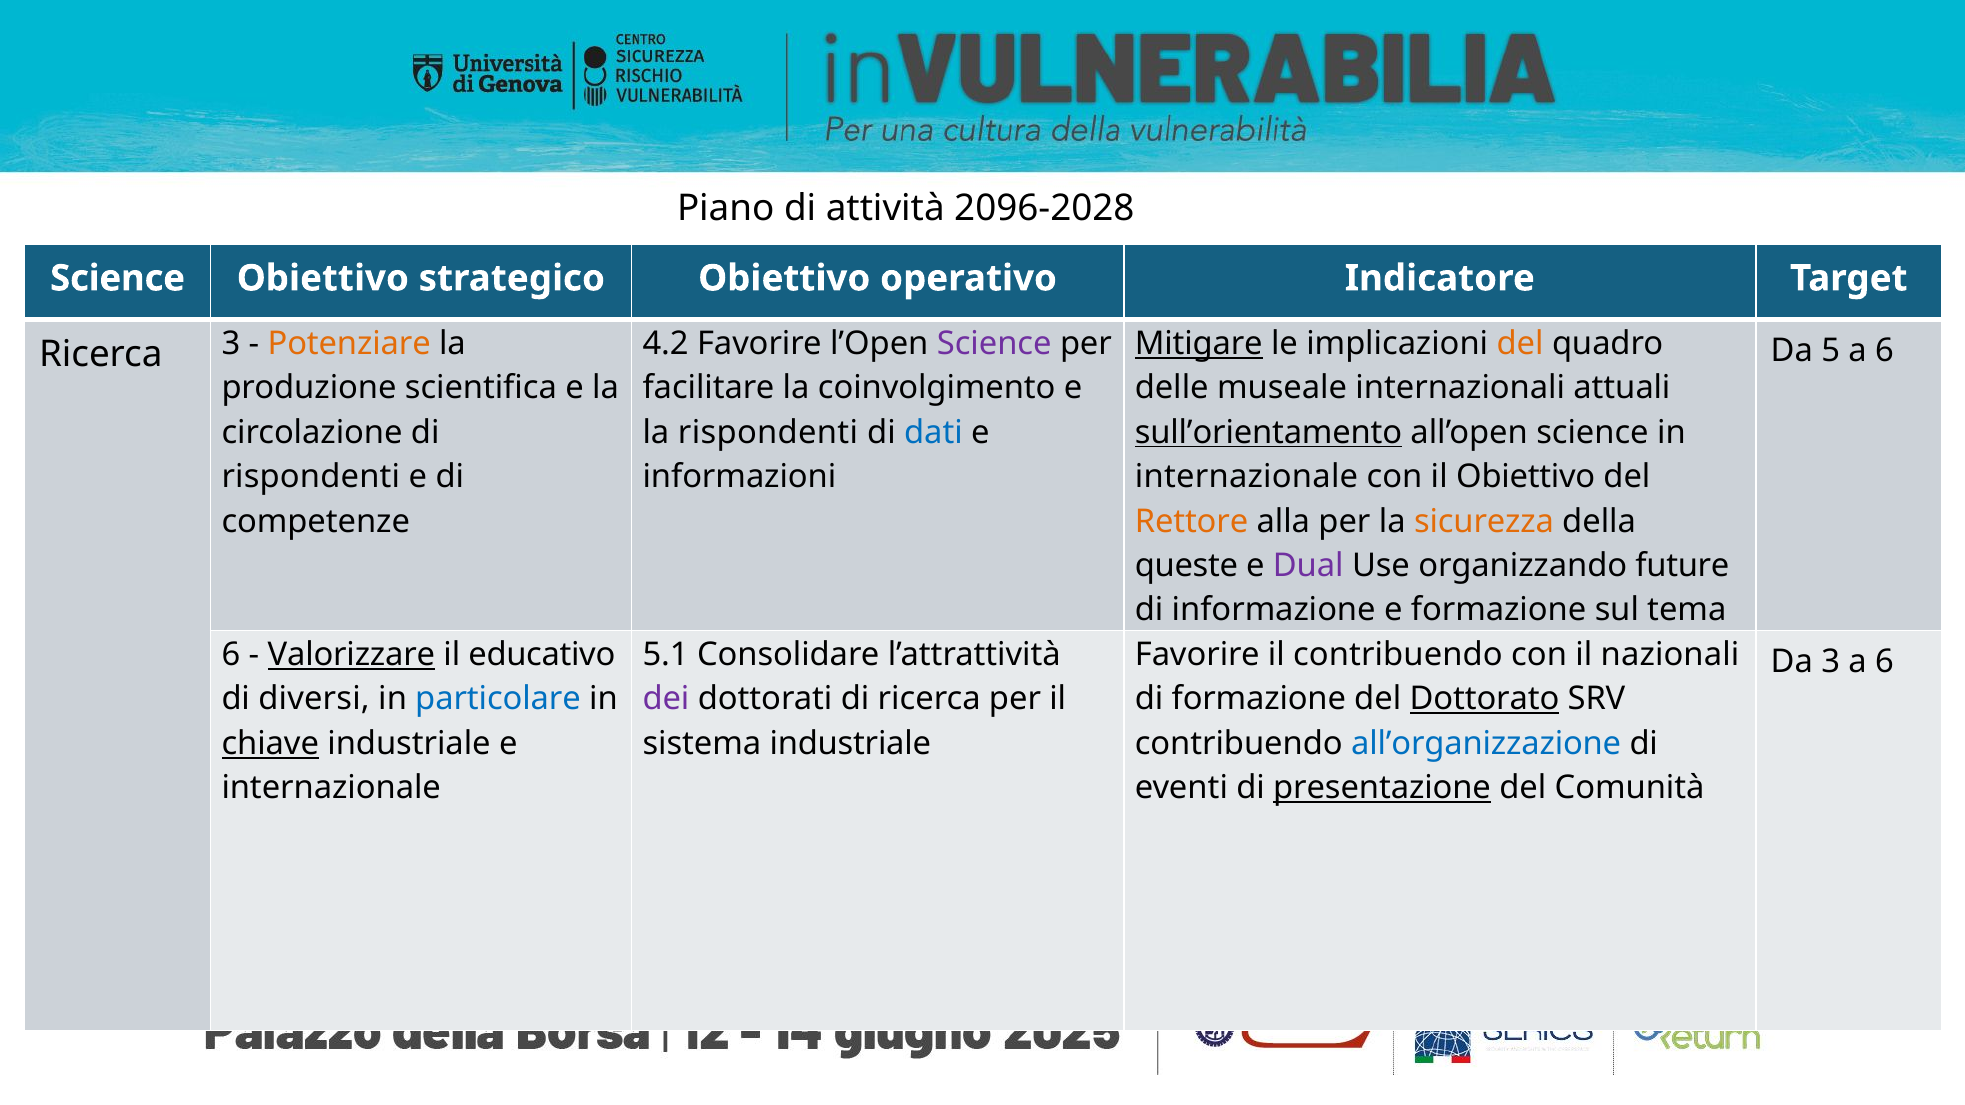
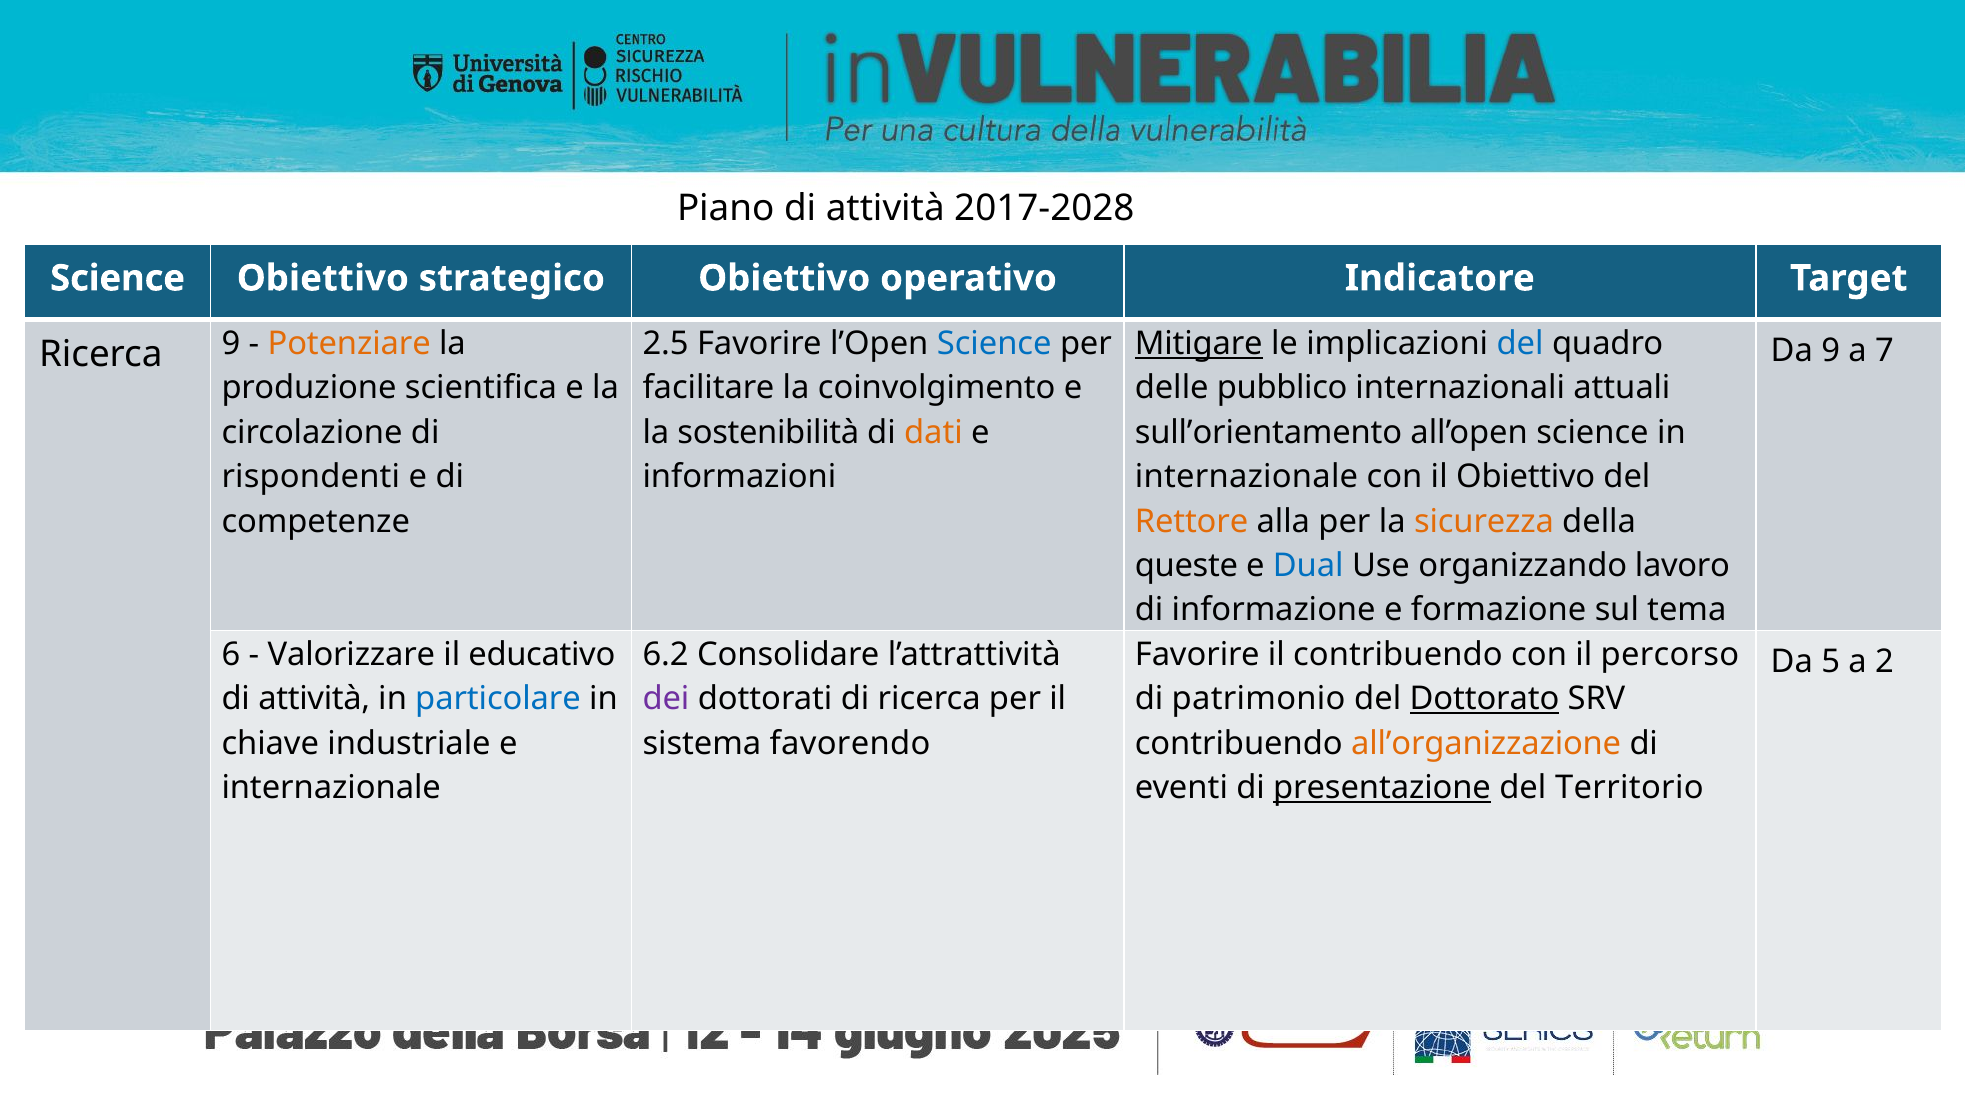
2096-2028: 2096-2028 -> 2017-2028
4.2: 4.2 -> 2.5
Science at (994, 344) colour: purple -> blue
del at (1520, 344) colour: orange -> blue
Da 5: 5 -> 9
6 at (1885, 351): 6 -> 7
Ricerca 3: 3 -> 9
museale: museale -> pubblico
la rispondenti: rispondenti -> sostenibilità
dati colour: blue -> orange
sull’orientamento underline: present -> none
Dual colour: purple -> blue
future: future -> lavoro
Valorizzare underline: present -> none
5.1: 5.1 -> 6.2
nazionali: nazionali -> percorso
Da 3: 3 -> 5
6 at (1885, 662): 6 -> 2
diversi at (314, 699): diversi -> attività
di formazione: formazione -> patrimonio
chiave underline: present -> none
sistema industriale: industriale -> favorendo
all’organizzazione colour: blue -> orange
Comunità: Comunità -> Territorio
